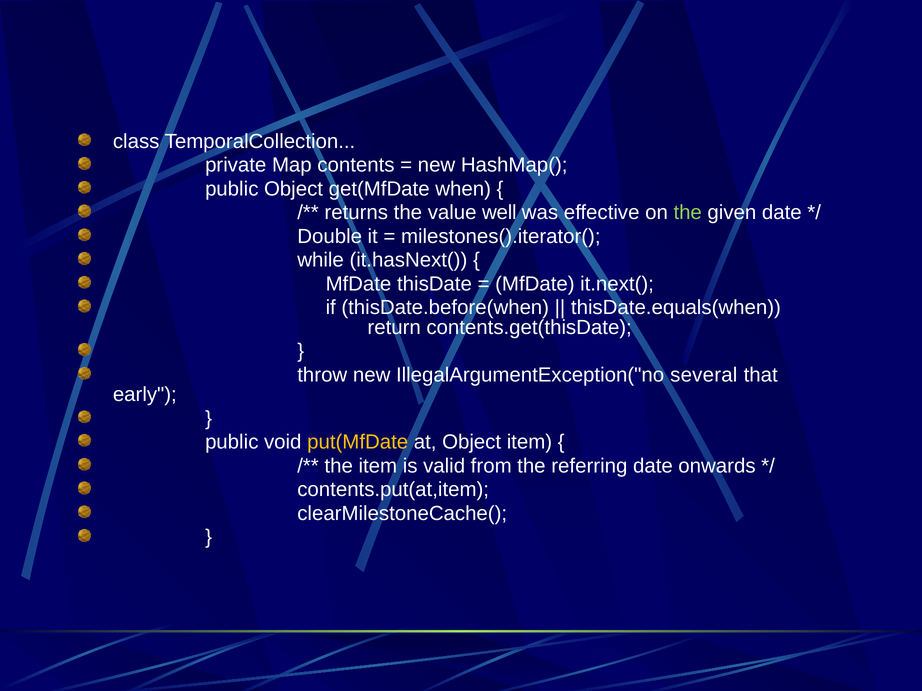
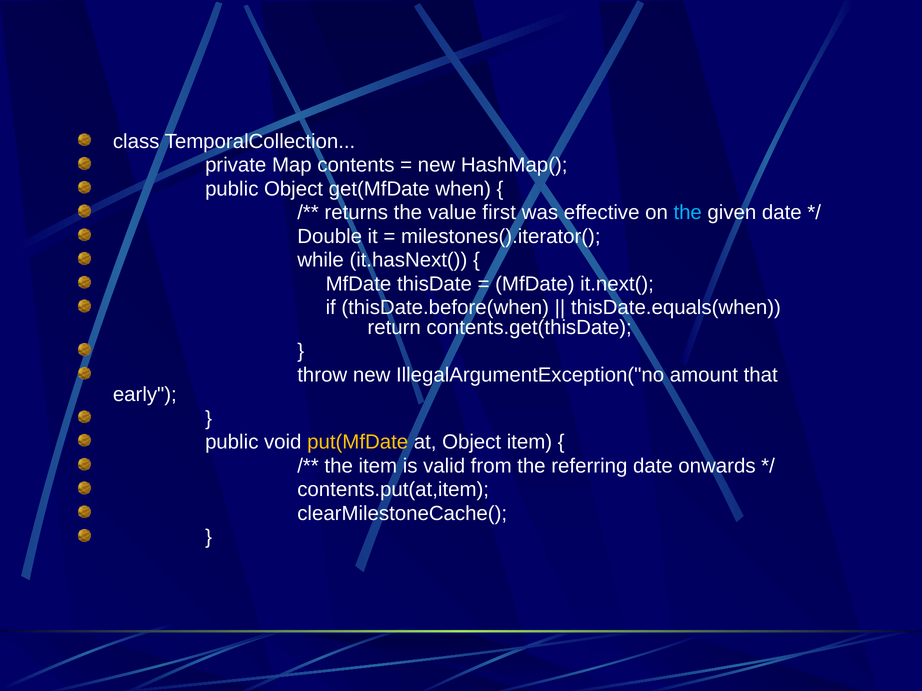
well: well -> first
the at (688, 213) colour: light green -> light blue
several: several -> amount
